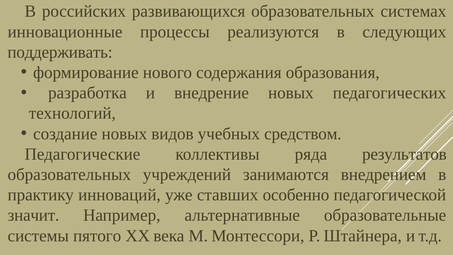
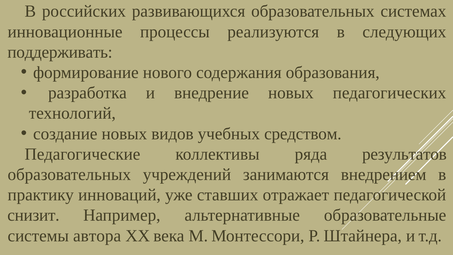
особенно: особенно -> отражает
значит: значит -> снизит
пятого: пятого -> автора
